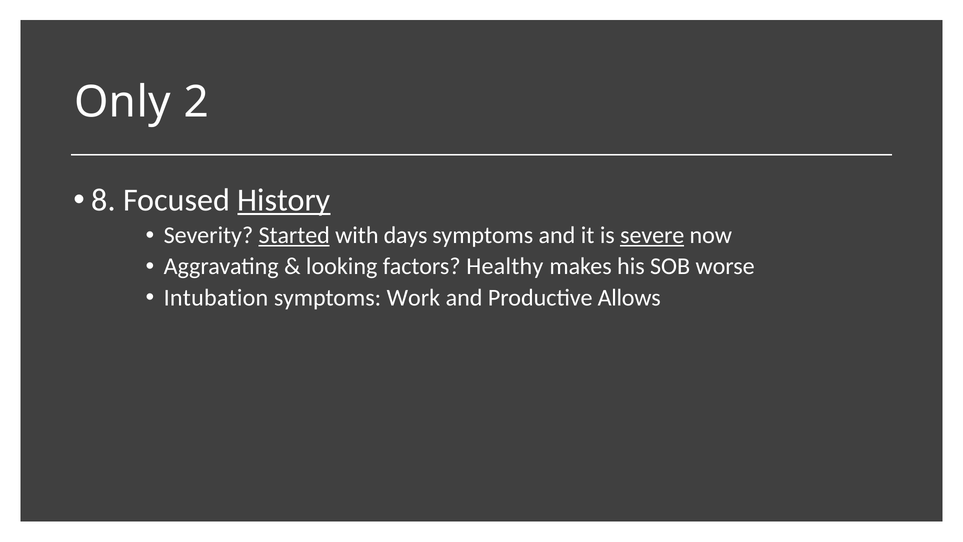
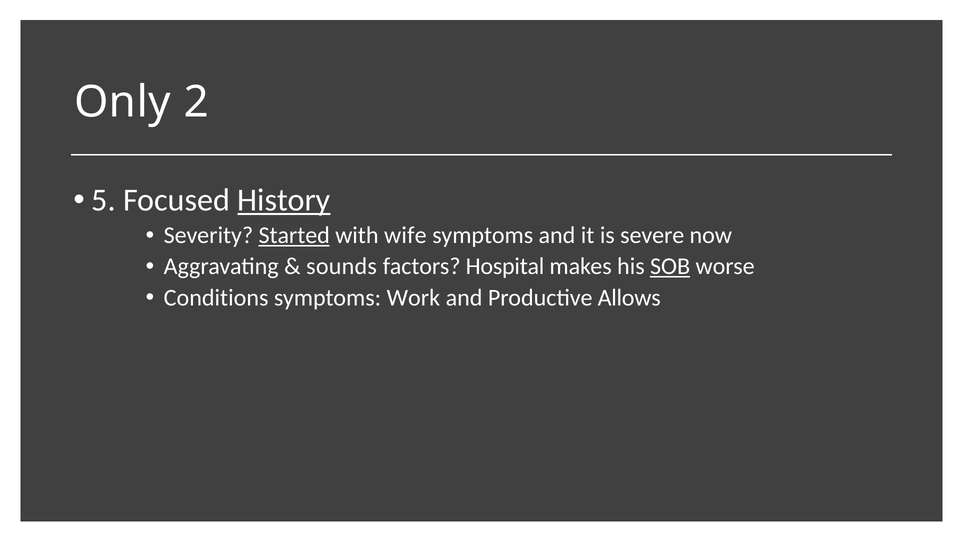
8: 8 -> 5
days: days -> wife
severe underline: present -> none
looking: looking -> sounds
Healthy: Healthy -> Hospital
SOB underline: none -> present
Intubation: Intubation -> Conditions
